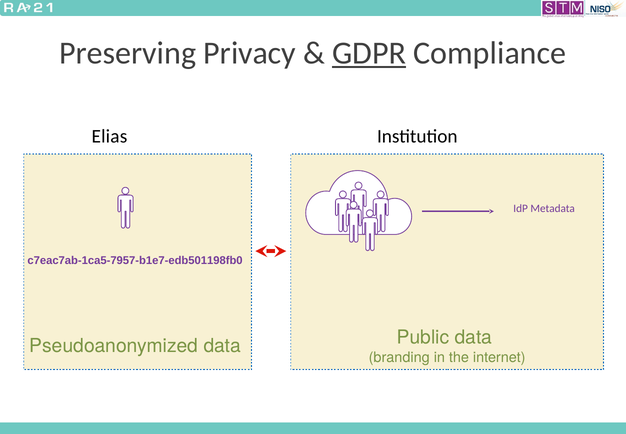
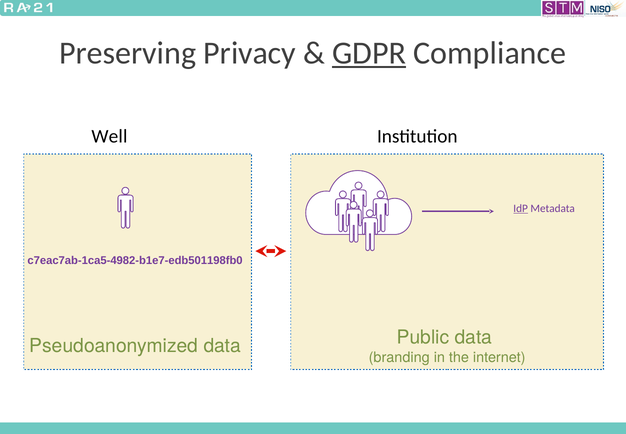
Elias: Elias -> Well
IdP underline: none -> present
c7eac7ab-1ca5-7957-b1e7-edb501198fb0: c7eac7ab-1ca5-7957-b1e7-edb501198fb0 -> c7eac7ab-1ca5-4982-b1e7-edb501198fb0
